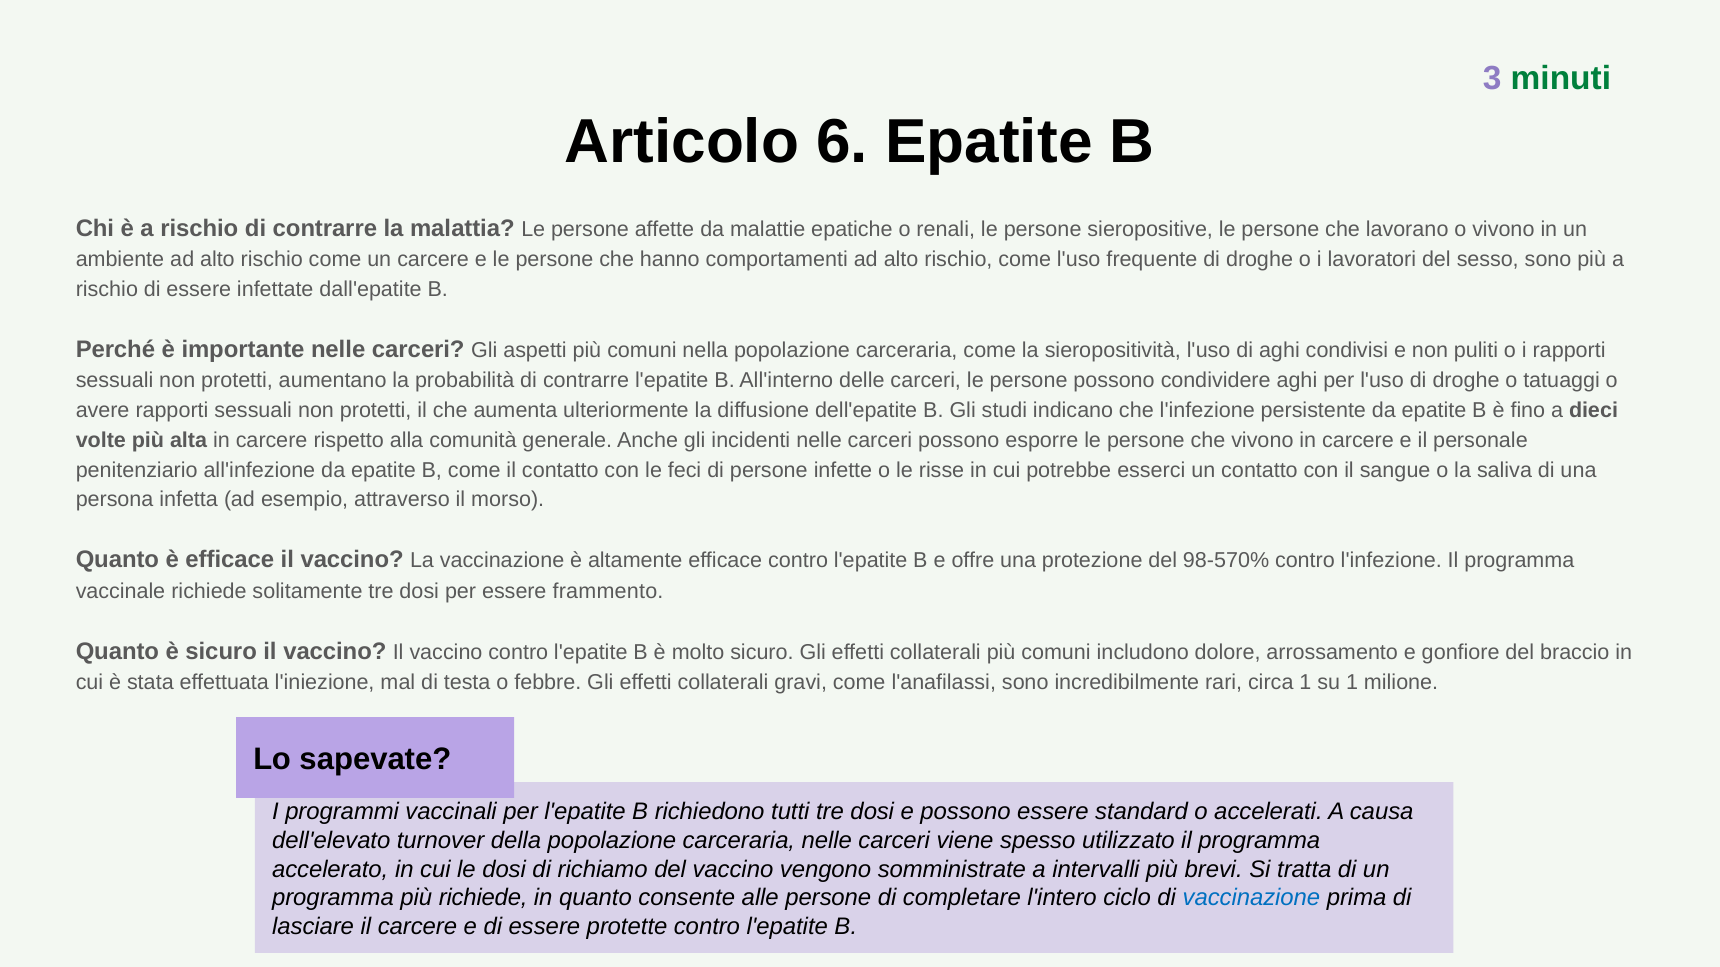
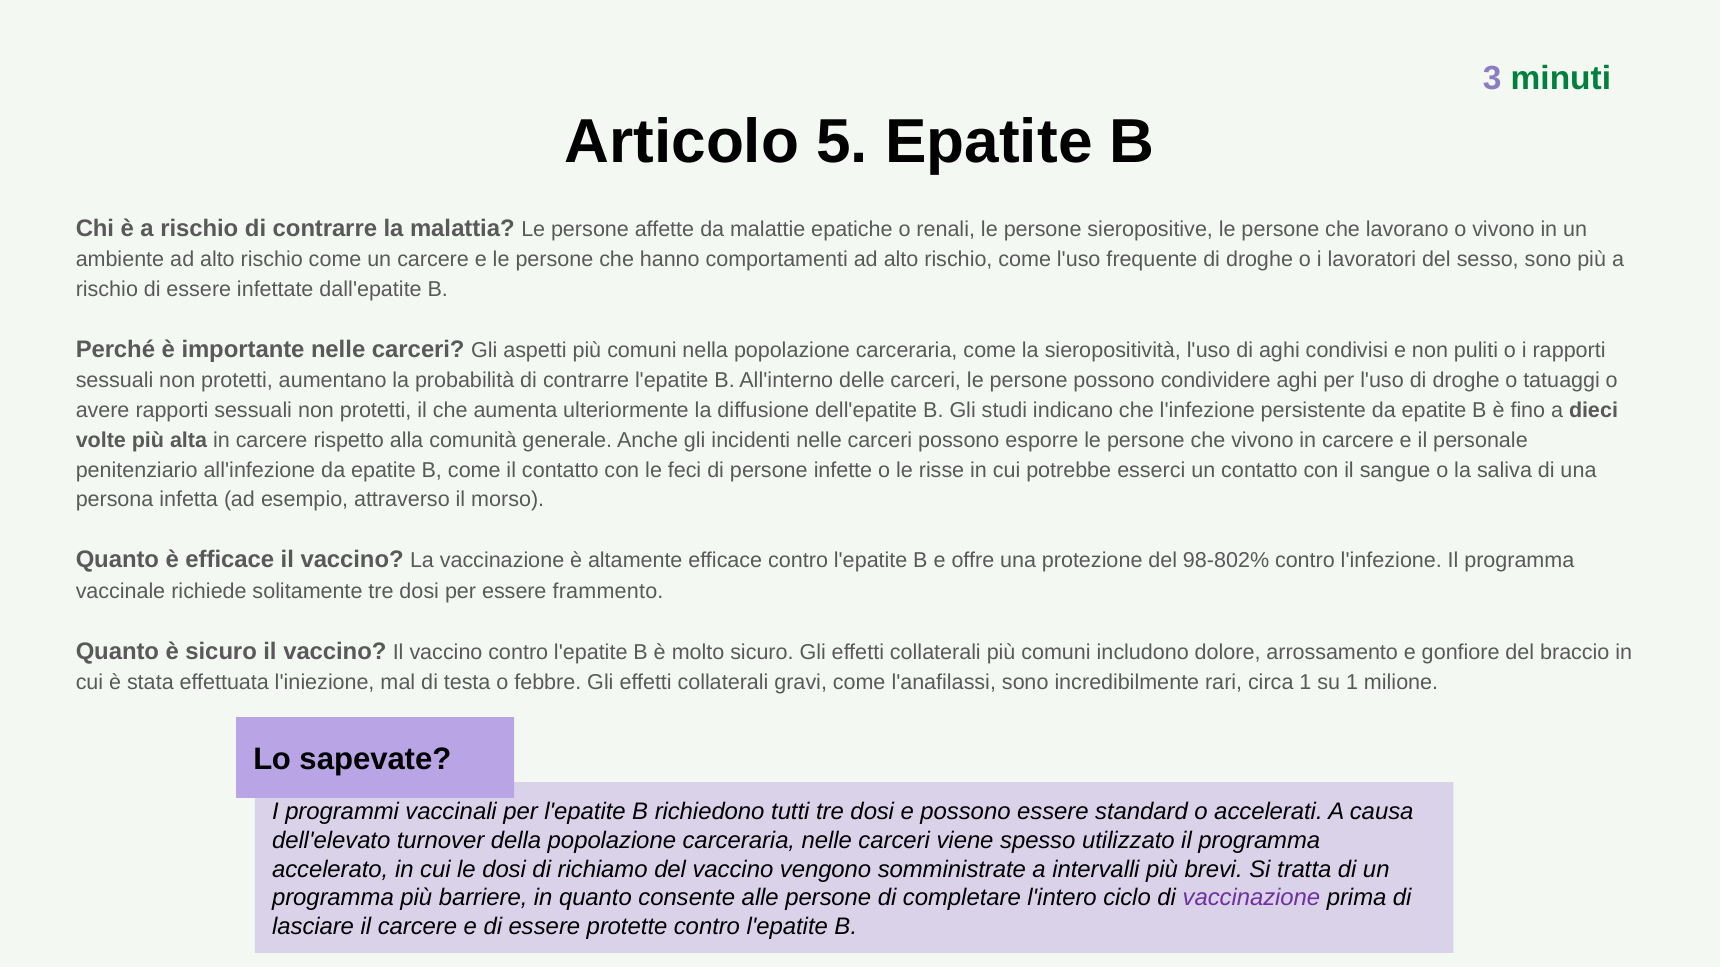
6: 6 -> 5
98-570%: 98-570% -> 98-802%
più richiede: richiede -> barriere
vaccinazione at (1251, 898) colour: blue -> purple
